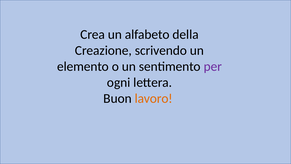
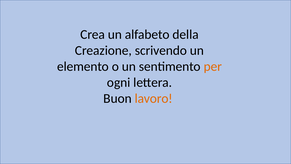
per colour: purple -> orange
